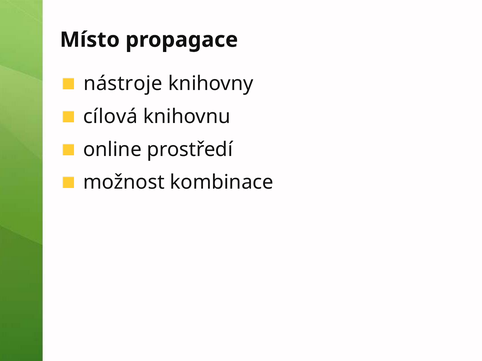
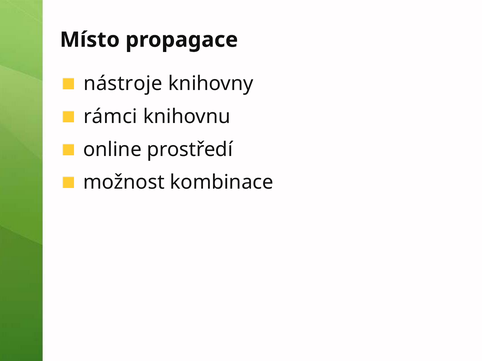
cílová: cílová -> rámci
